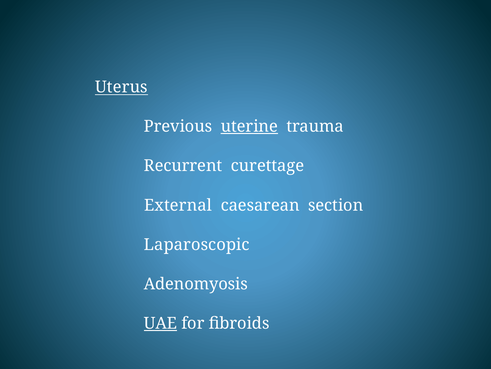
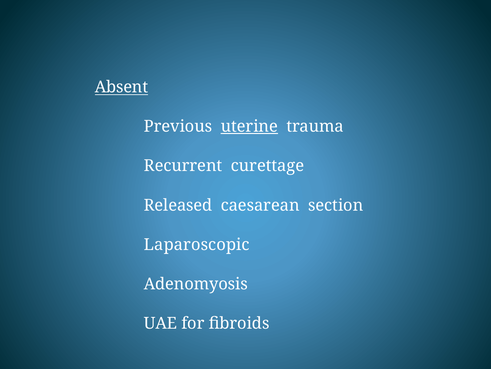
Uterus: Uterus -> Absent
External: External -> Released
UAE underline: present -> none
